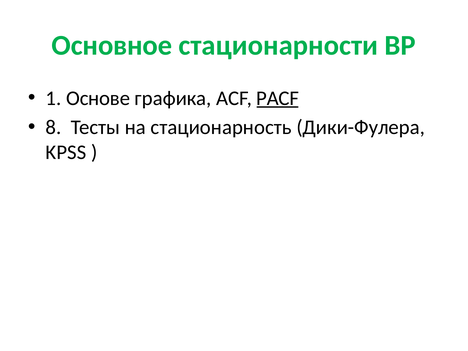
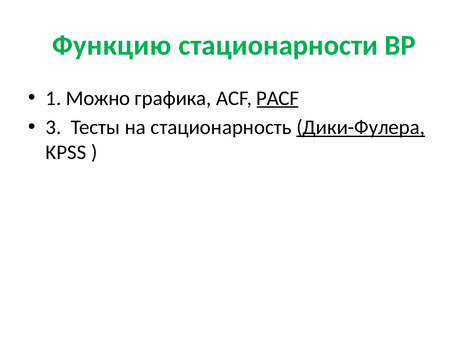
Основное: Основное -> Функцию
Основе: Основе -> Можно
8: 8 -> 3
Дики-Фулера underline: none -> present
